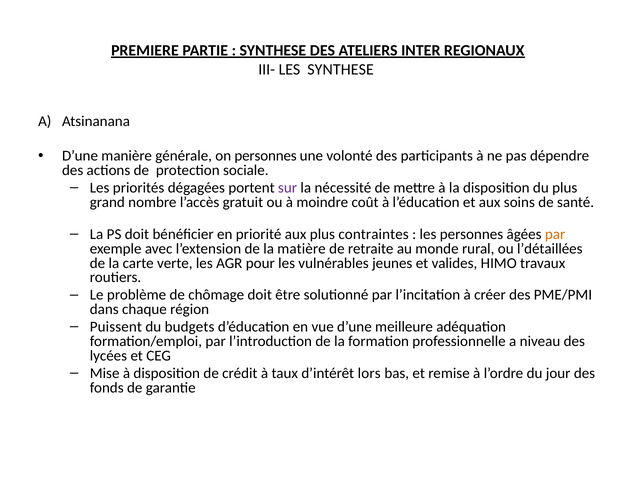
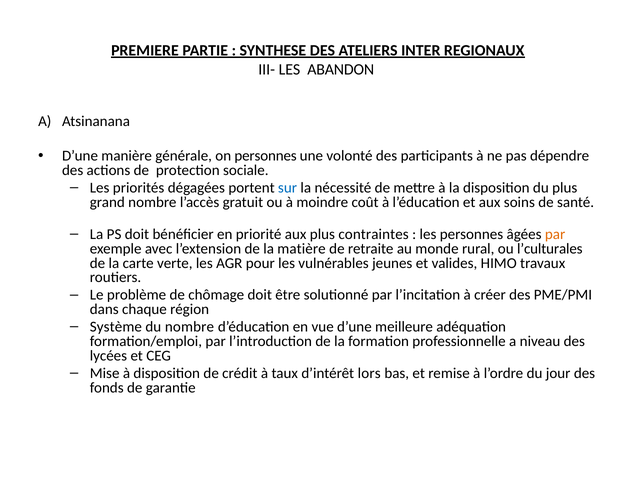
LES SYNTHESE: SYNTHESE -> ABANDON
sur colour: purple -> blue
l’détaillées: l’détaillées -> l’culturales
Puissent: Puissent -> Système
du budgets: budgets -> nombre
